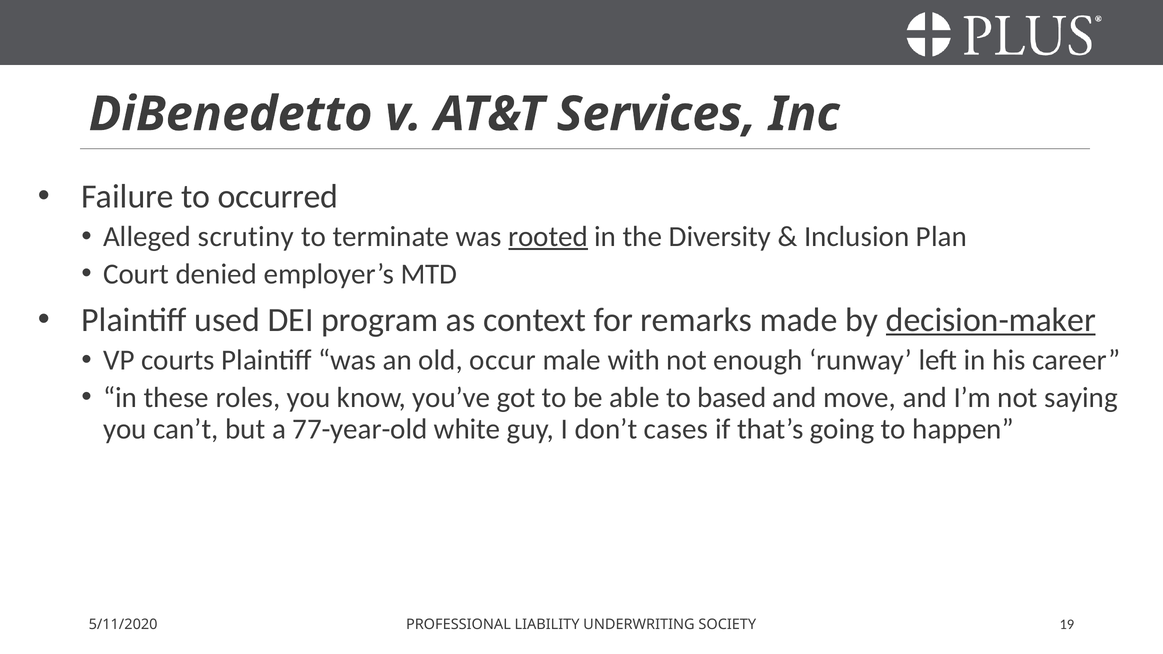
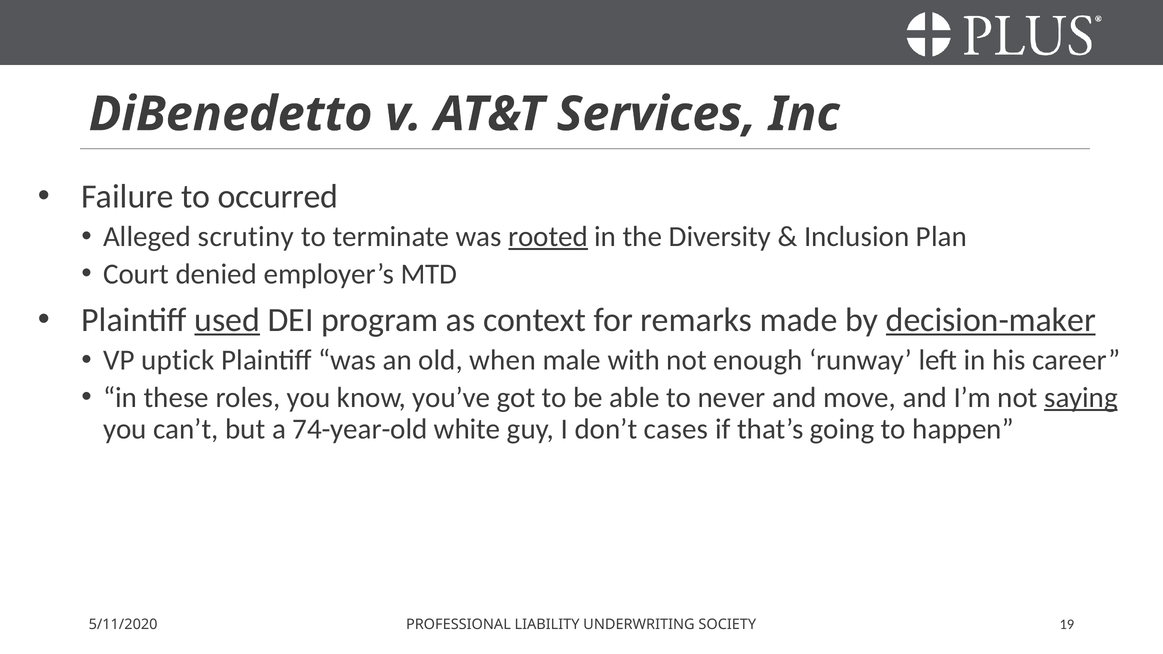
used underline: none -> present
courts: courts -> uptick
occur: occur -> when
based: based -> never
saying underline: none -> present
77-year-old: 77-year-old -> 74-year-old
